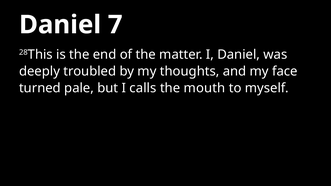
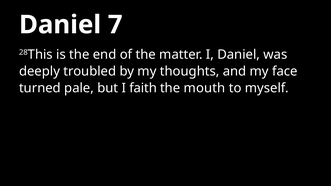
calls: calls -> faith
